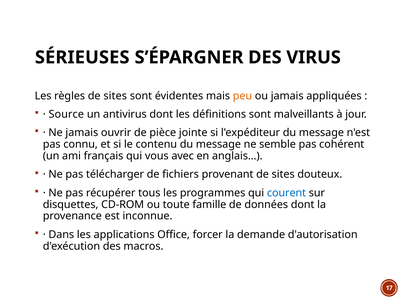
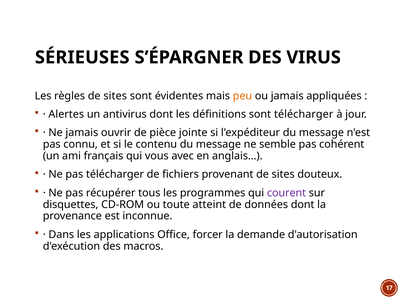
Source: Source -> Alertes
sont malveillants: malveillants -> télécharger
courent colour: blue -> purple
famille: famille -> atteint
